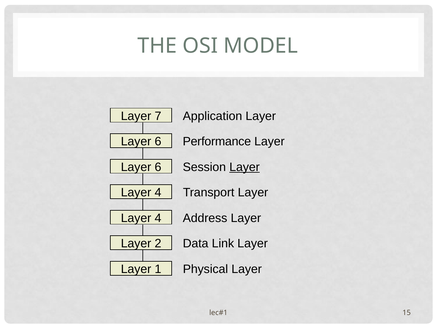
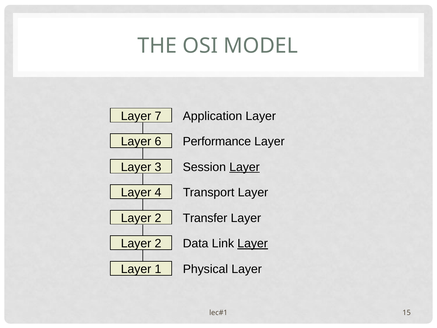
6 at (158, 167): 6 -> 3
4 at (158, 218): 4 -> 2
Address: Address -> Transfer
Layer at (253, 243) underline: none -> present
